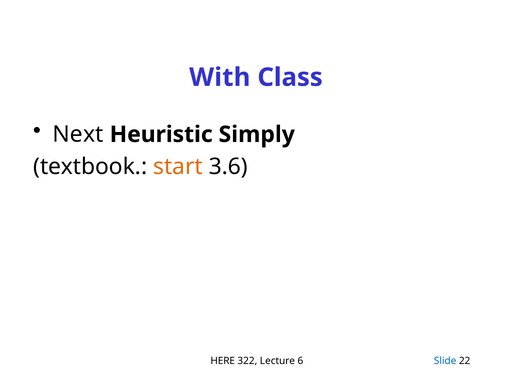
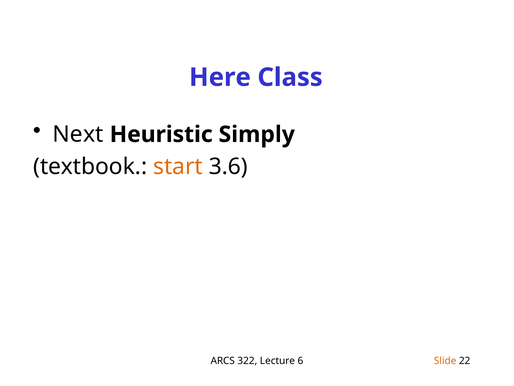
With: With -> Here
HERE: HERE -> ARCS
Slide colour: blue -> orange
